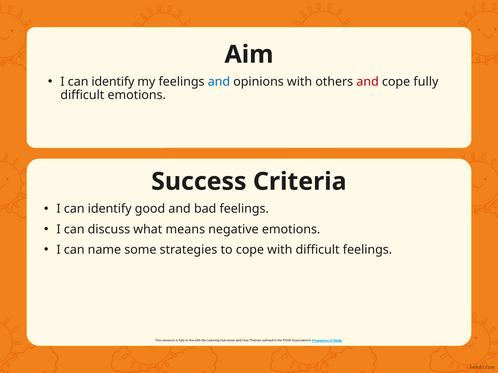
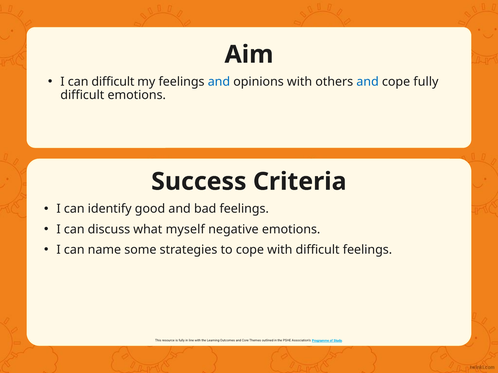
identify at (113, 82): identify -> difficult
and at (368, 82) colour: red -> blue
means: means -> myself
